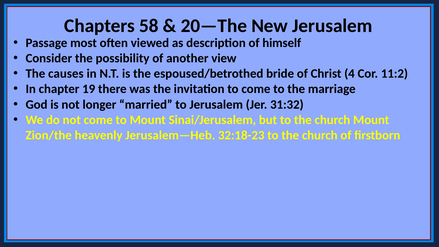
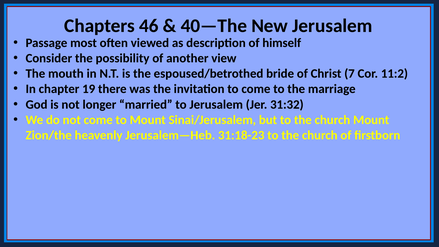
58: 58 -> 46
20—The: 20—The -> 40—The
causes: causes -> mouth
4: 4 -> 7
32:18-23: 32:18-23 -> 31:18-23
